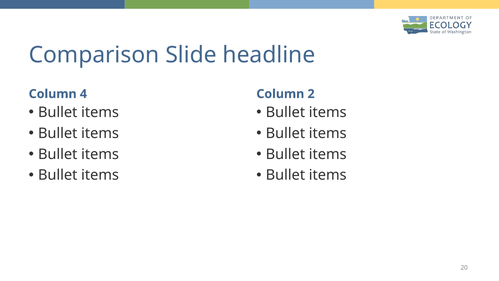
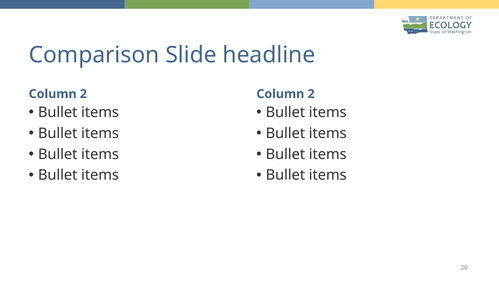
4 at (83, 94): 4 -> 2
